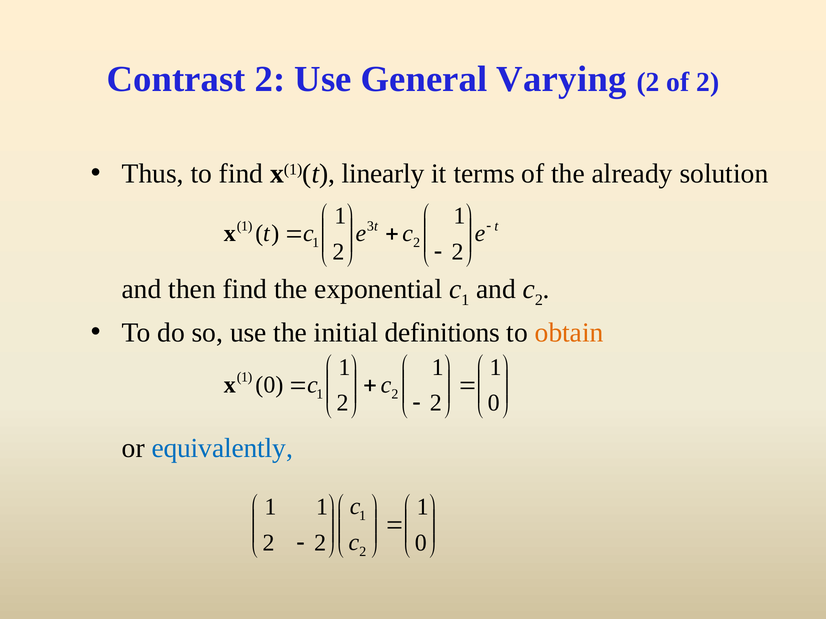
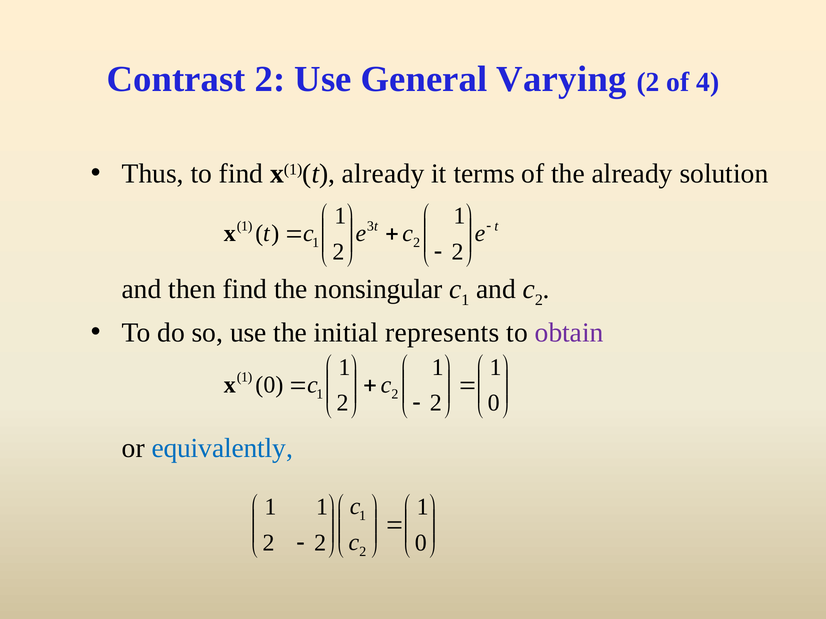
of 2: 2 -> 4
x(1)(t linearly: linearly -> already
exponential: exponential -> nonsingular
definitions: definitions -> represents
obtain colour: orange -> purple
